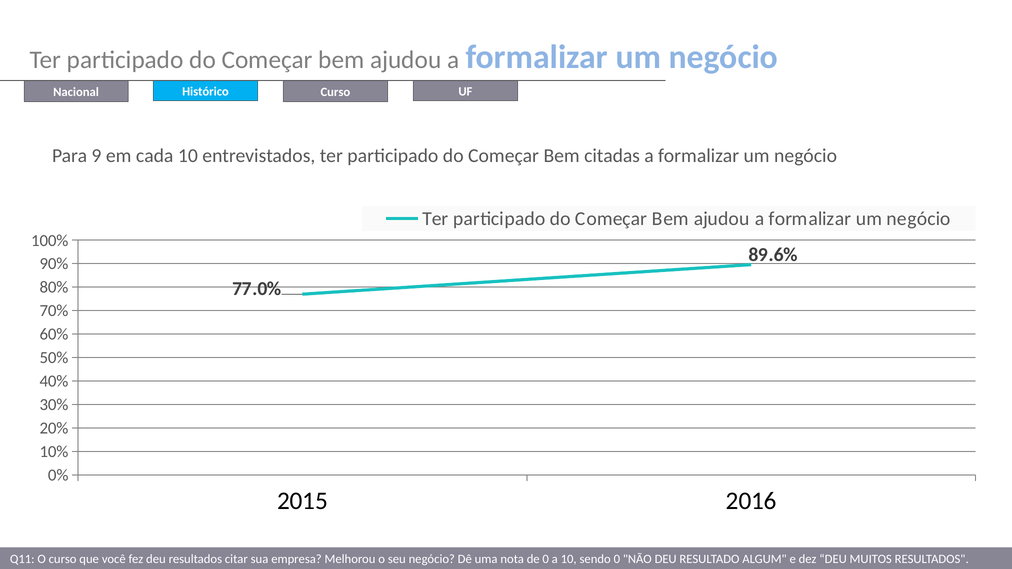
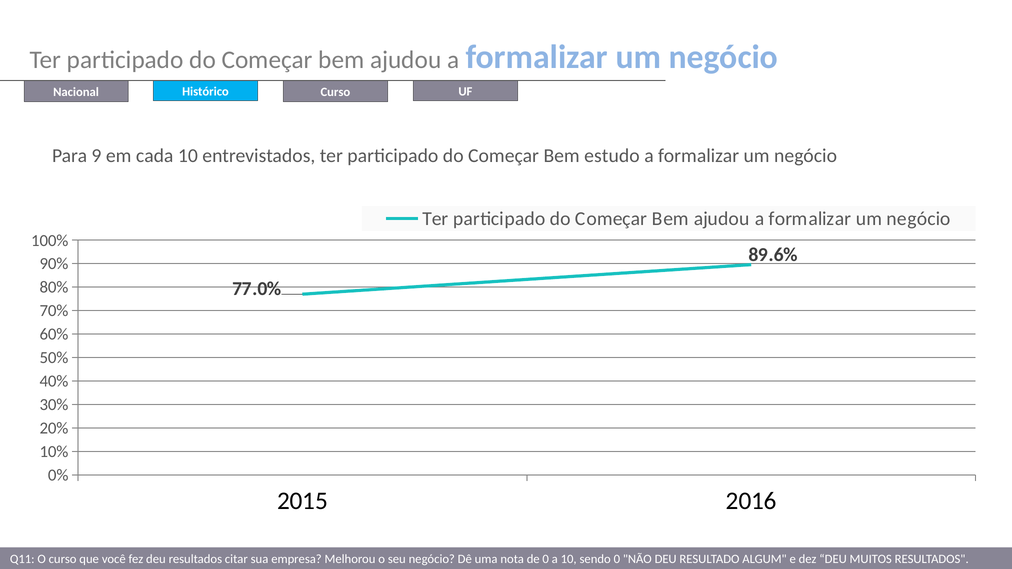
citadas: citadas -> estudo
